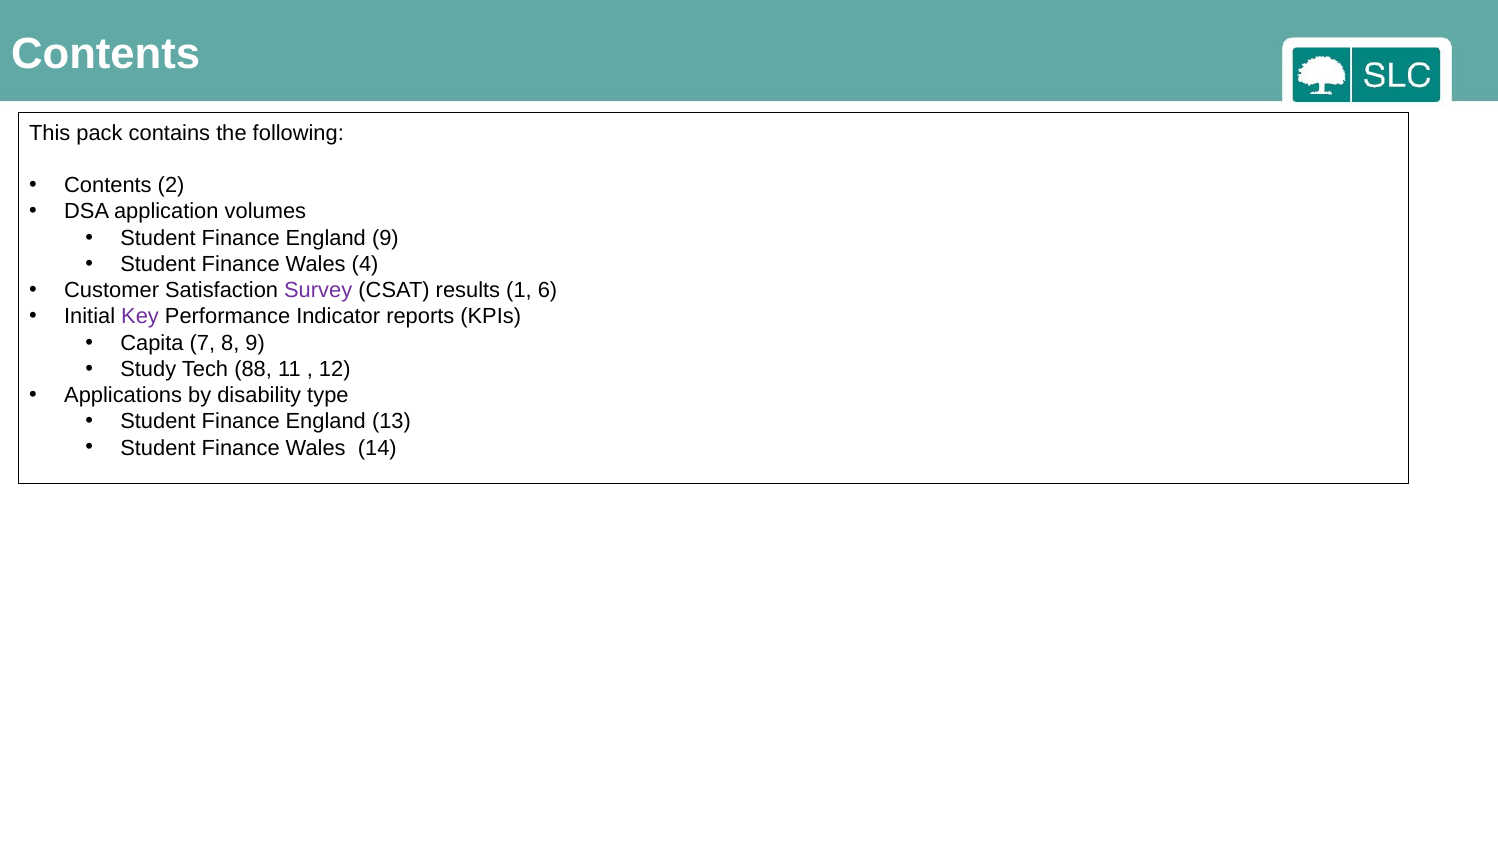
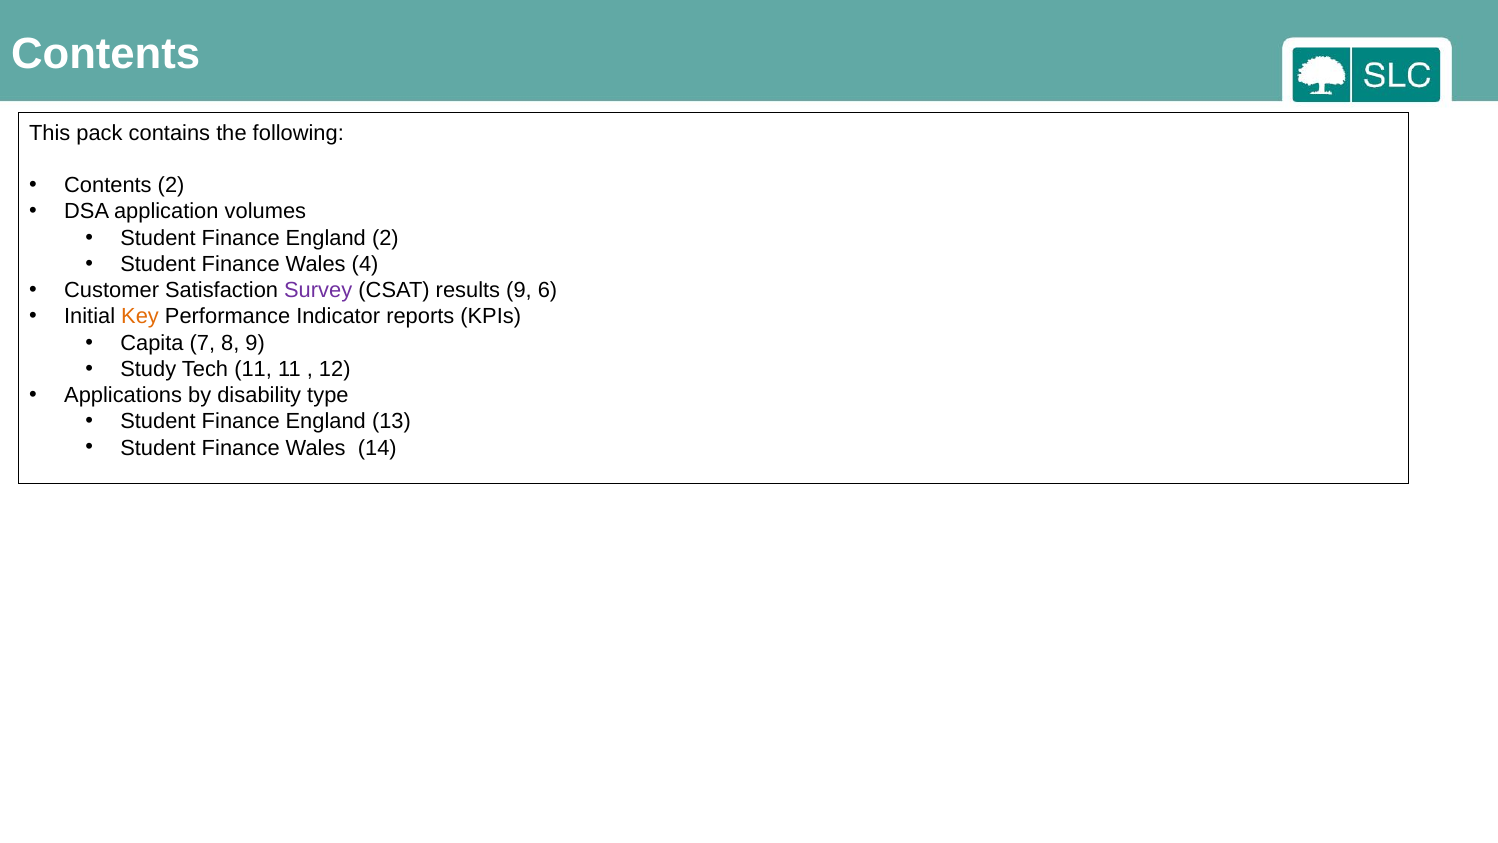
England 9: 9 -> 2
results 1: 1 -> 9
Key colour: purple -> orange
Tech 88: 88 -> 11
